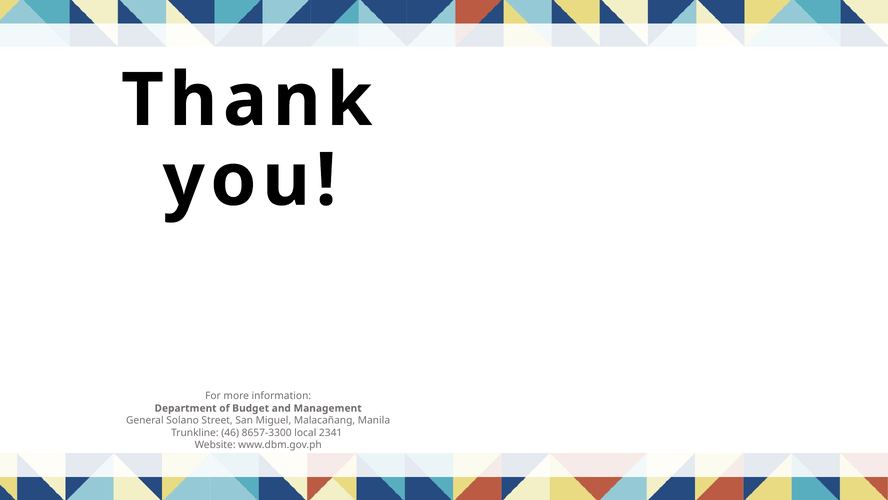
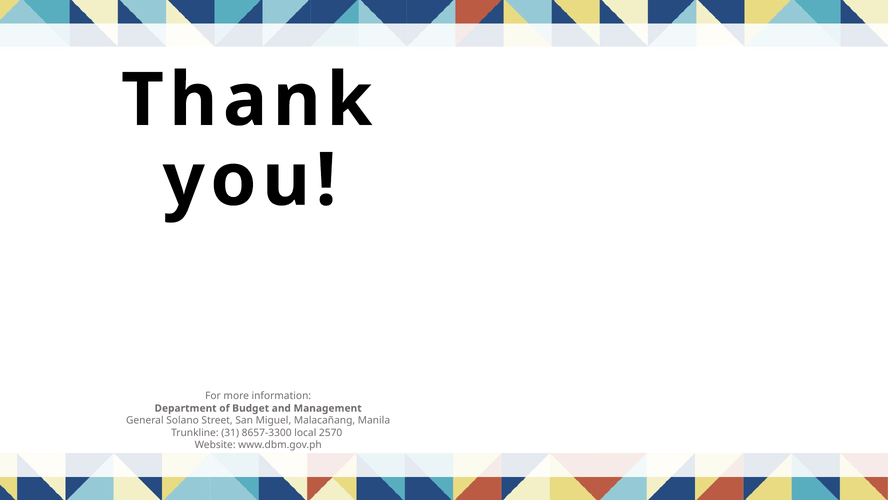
46: 46 -> 31
2341: 2341 -> 2570
